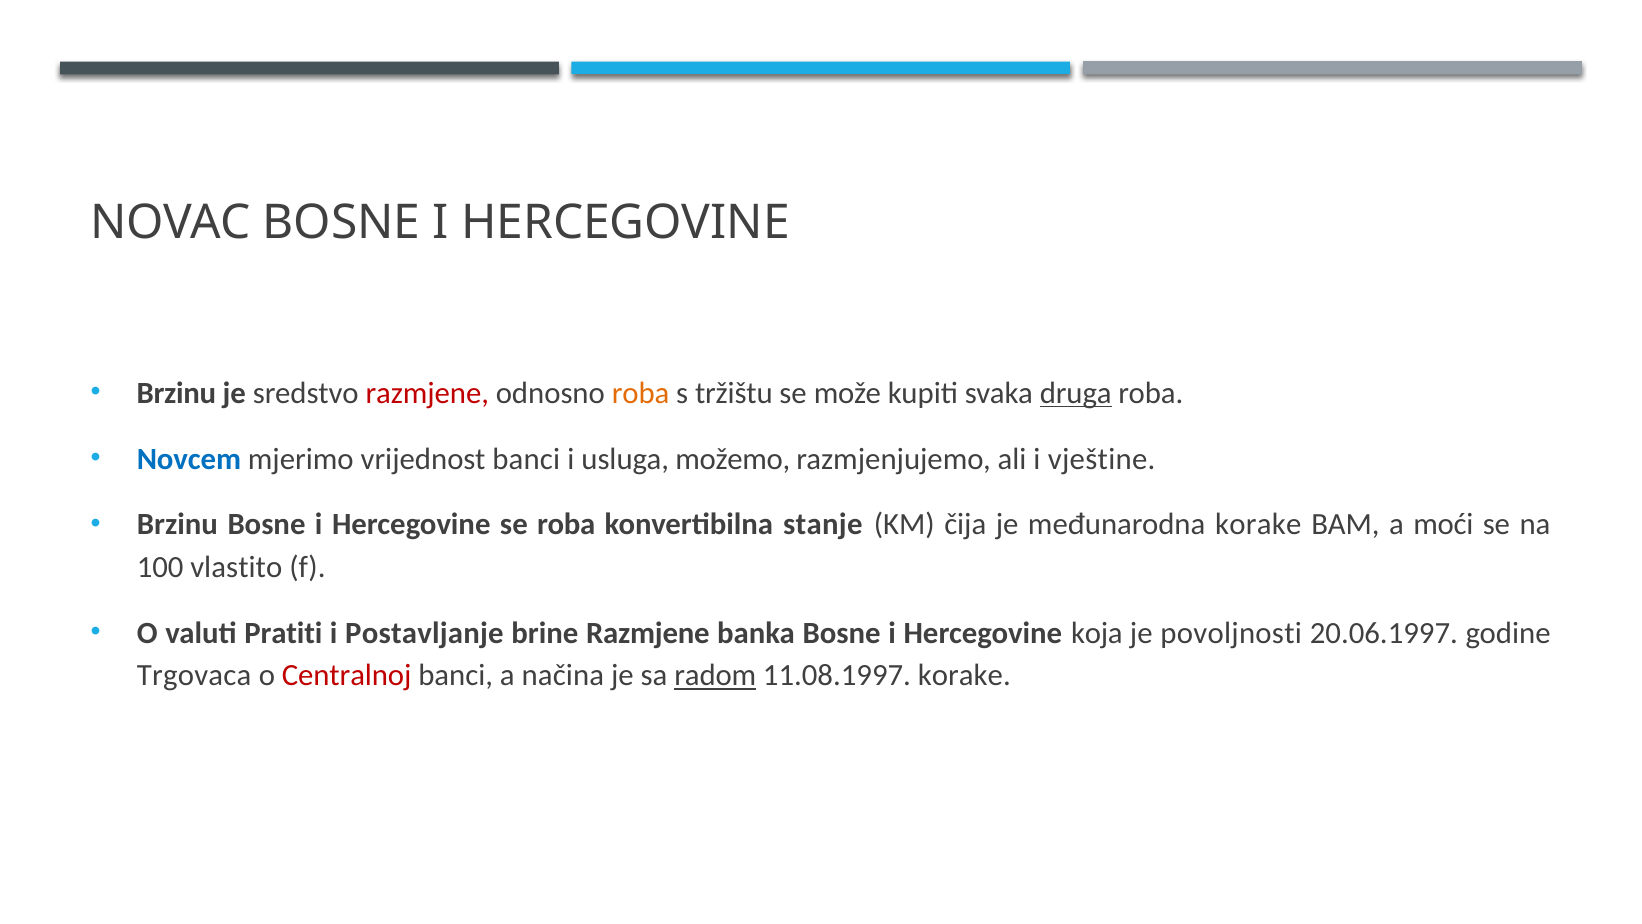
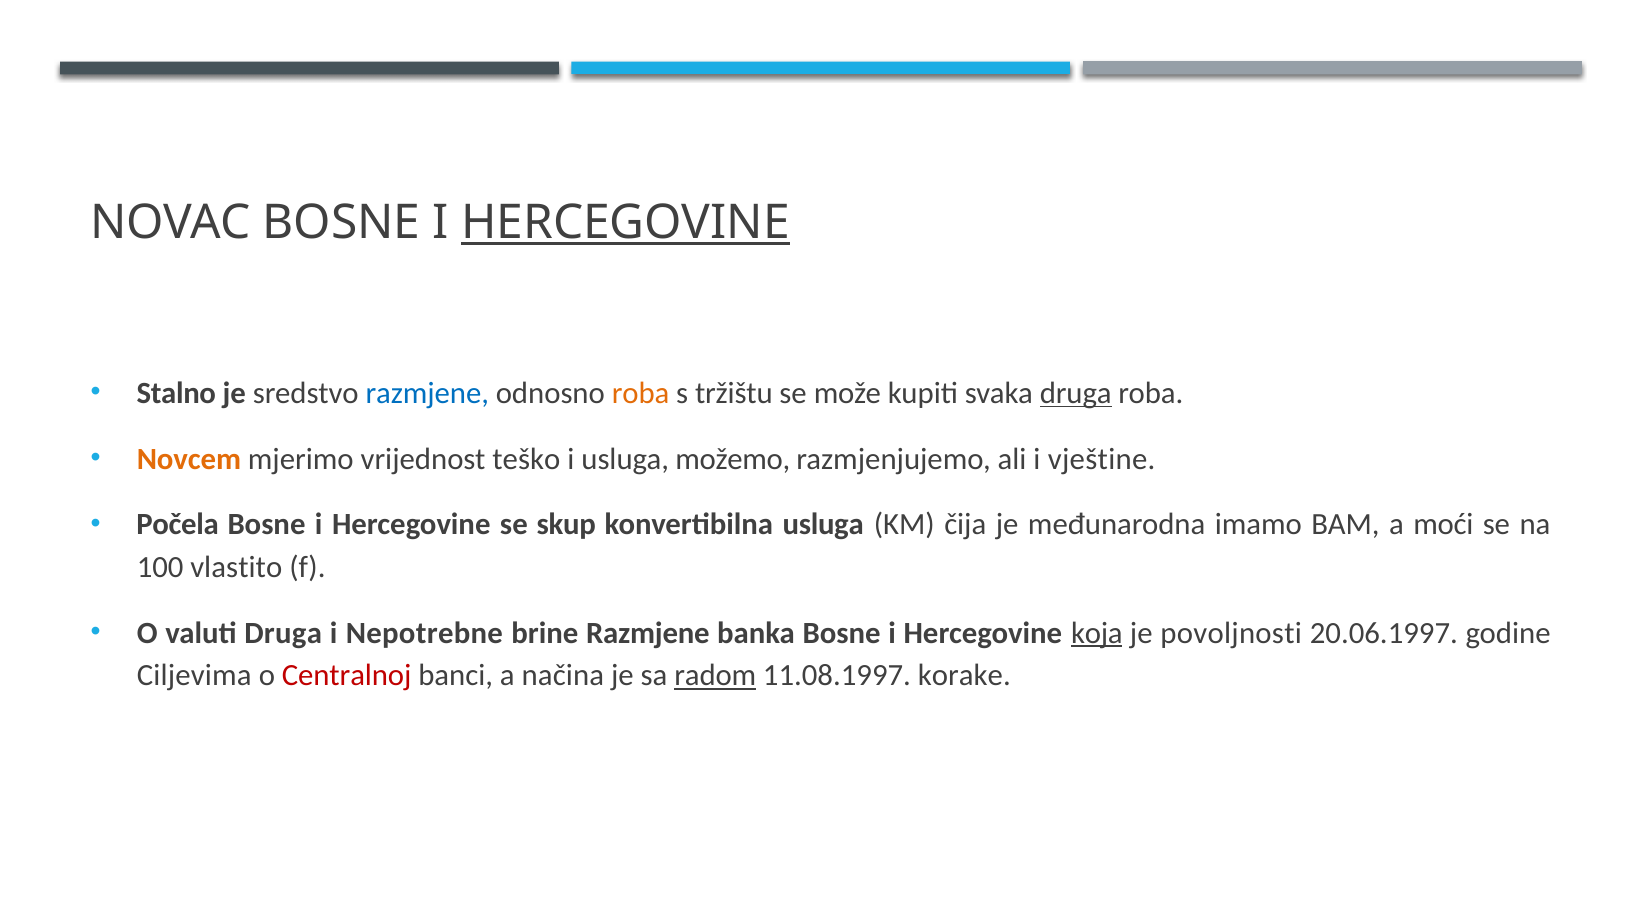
HERCEGOVINE at (626, 223) underline: none -> present
Brzinu at (176, 393): Brzinu -> Stalno
razmjene at (427, 393) colour: red -> blue
Novcem colour: blue -> orange
vrijednost banci: banci -> teško
Brzinu at (177, 525): Brzinu -> Počela
se roba: roba -> skup
konvertibilna stanje: stanje -> usluga
međunarodna korake: korake -> imamo
valuti Pratiti: Pratiti -> Druga
Postavljanje: Postavljanje -> Nepotrebne
koja underline: none -> present
Trgovaca: Trgovaca -> Ciljevima
